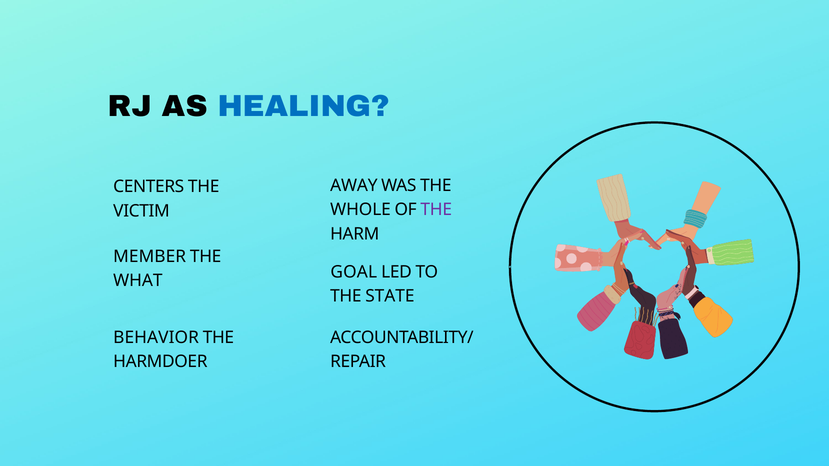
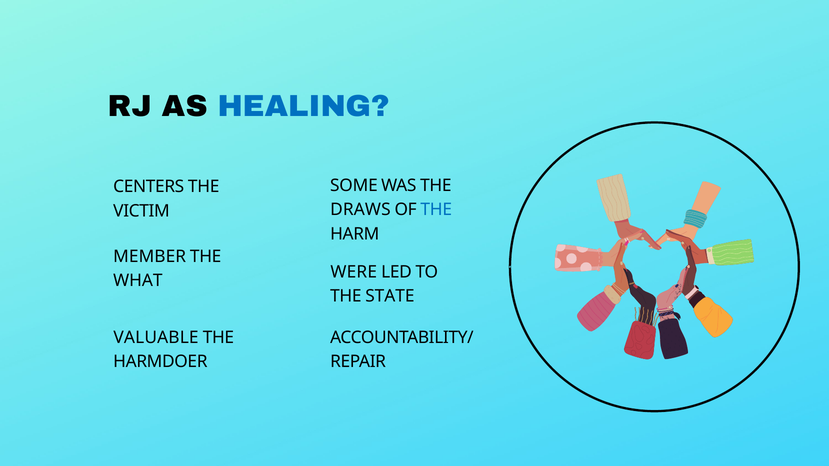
AWAY: AWAY -> SOME
WHOLE: WHOLE -> DRAWS
THE at (436, 210) colour: purple -> blue
GOAL: GOAL -> WERE
BEHAVIOR: BEHAVIOR -> VALUABLE
